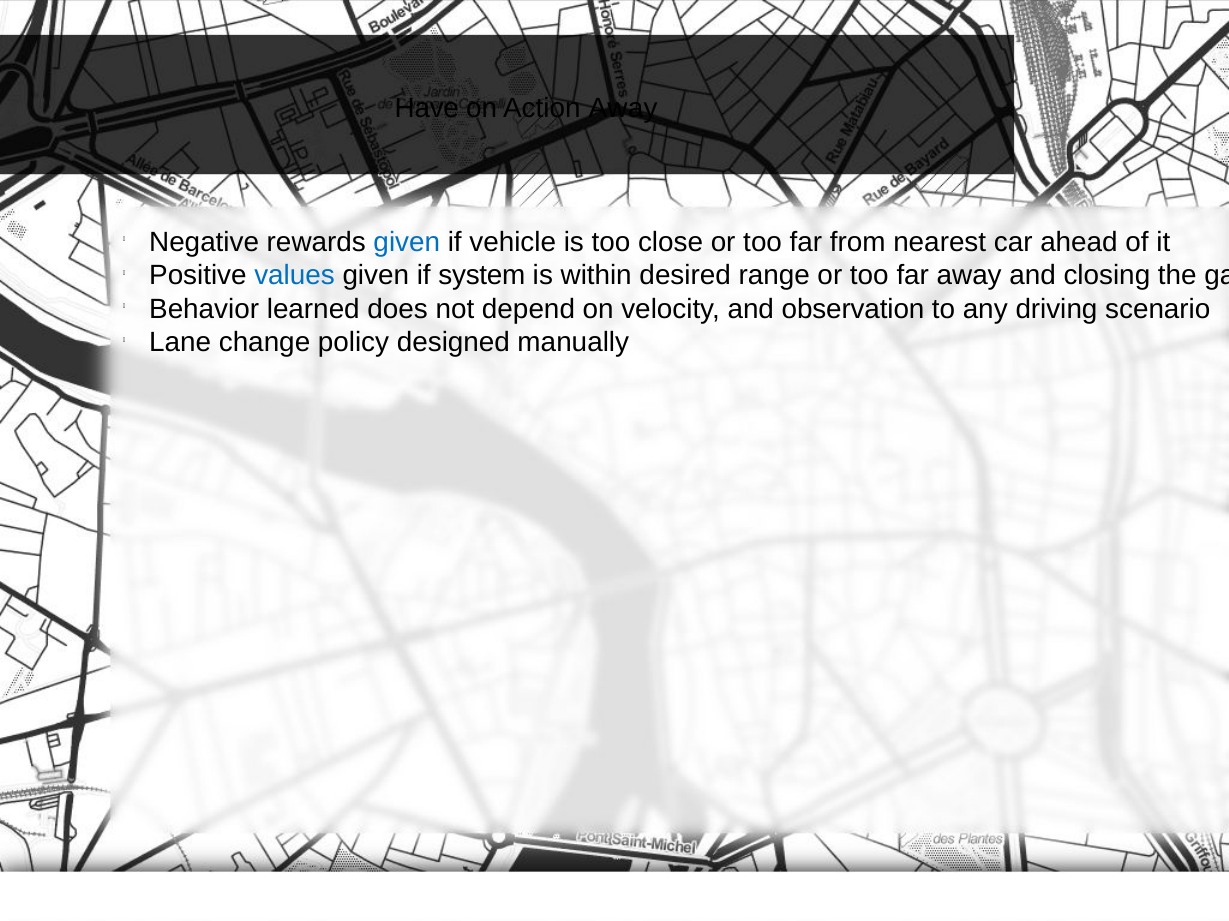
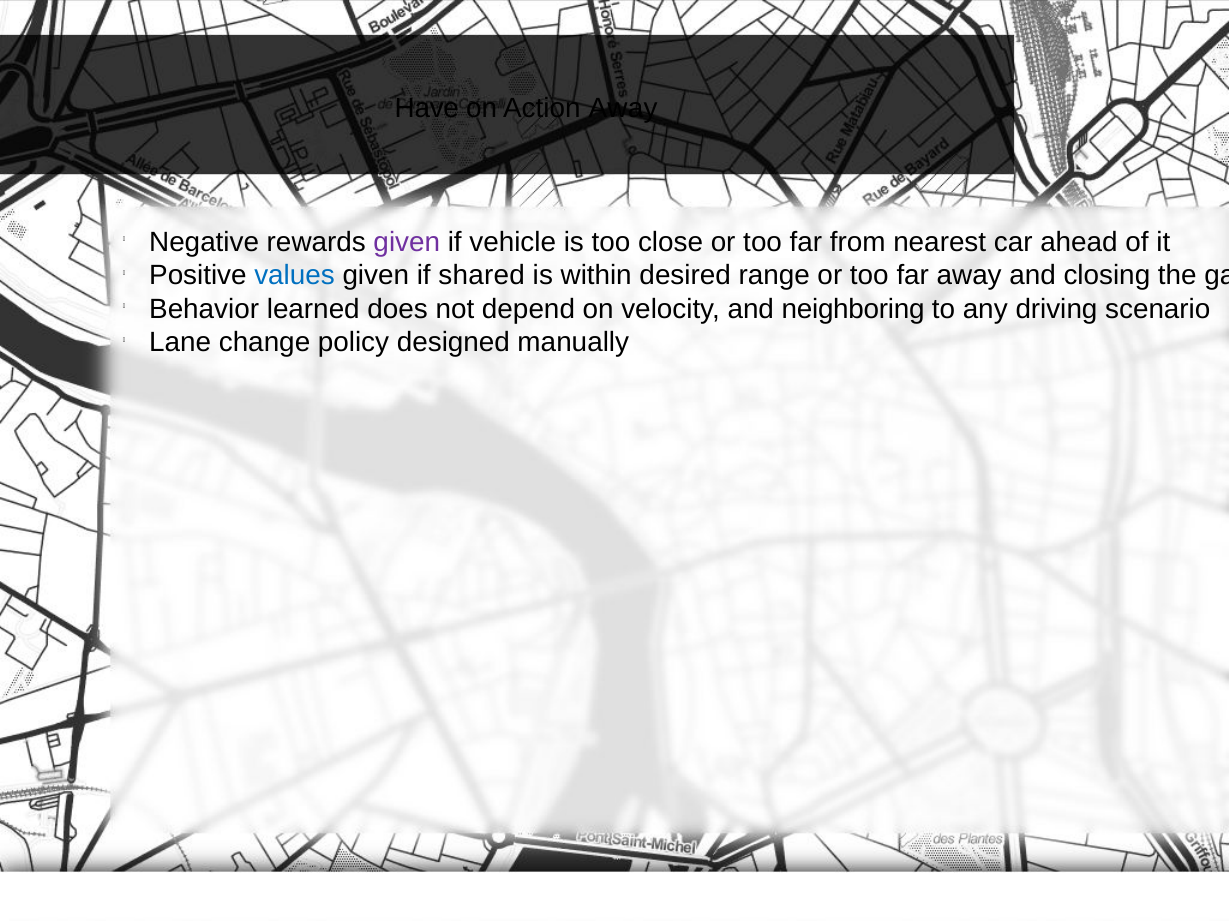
given at (407, 242) colour: blue -> purple
system: system -> shared
observation: observation -> neighboring
